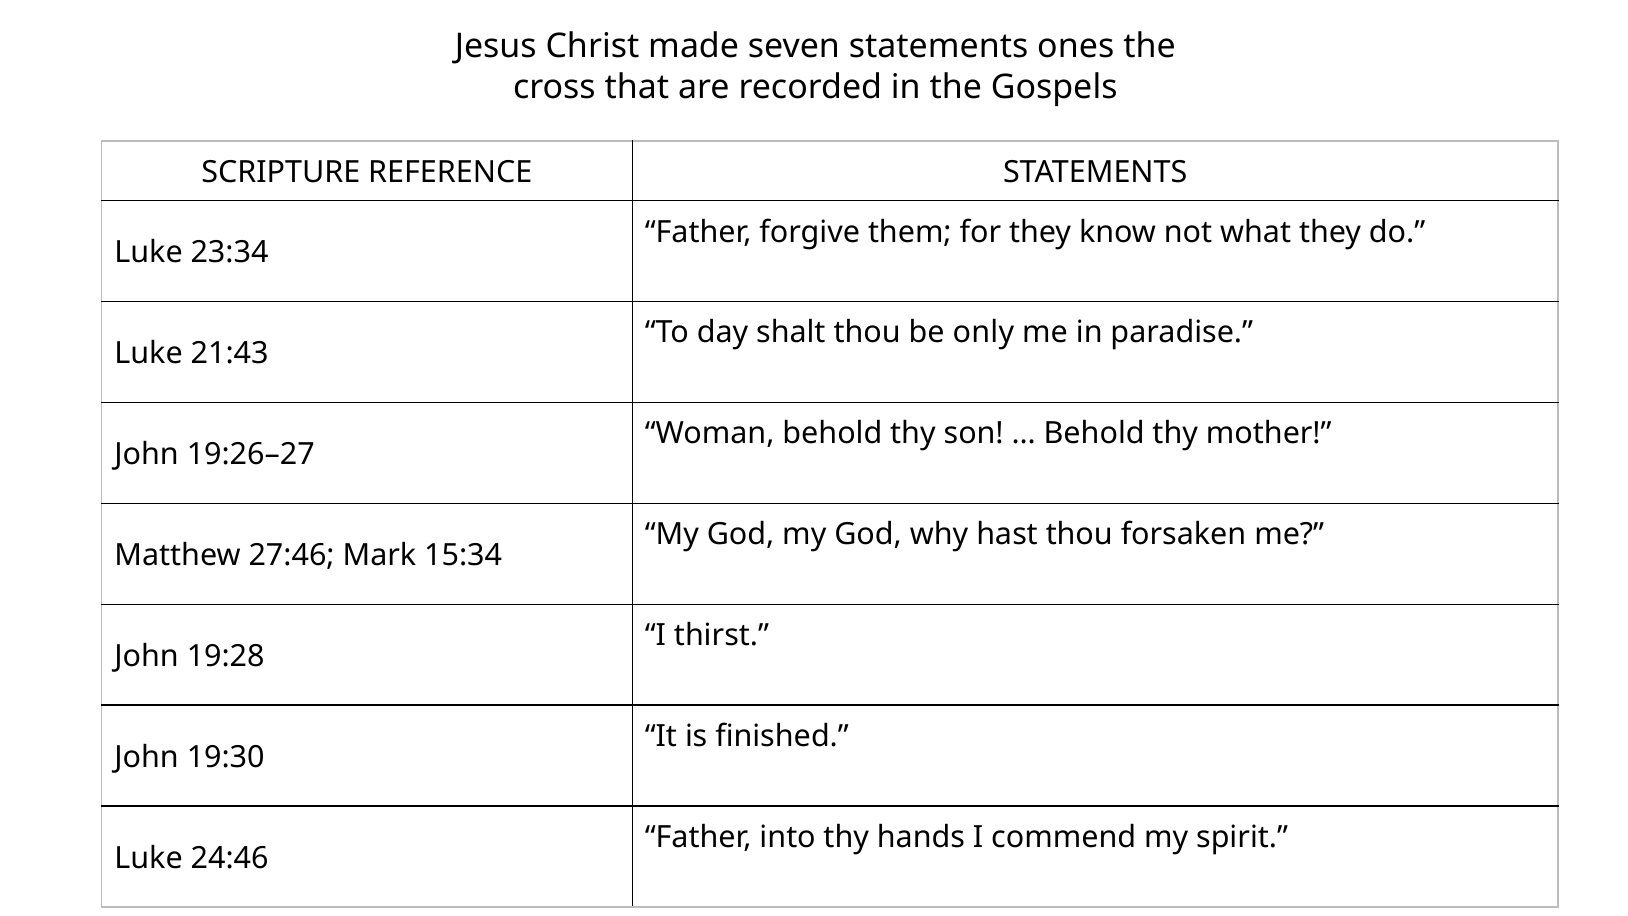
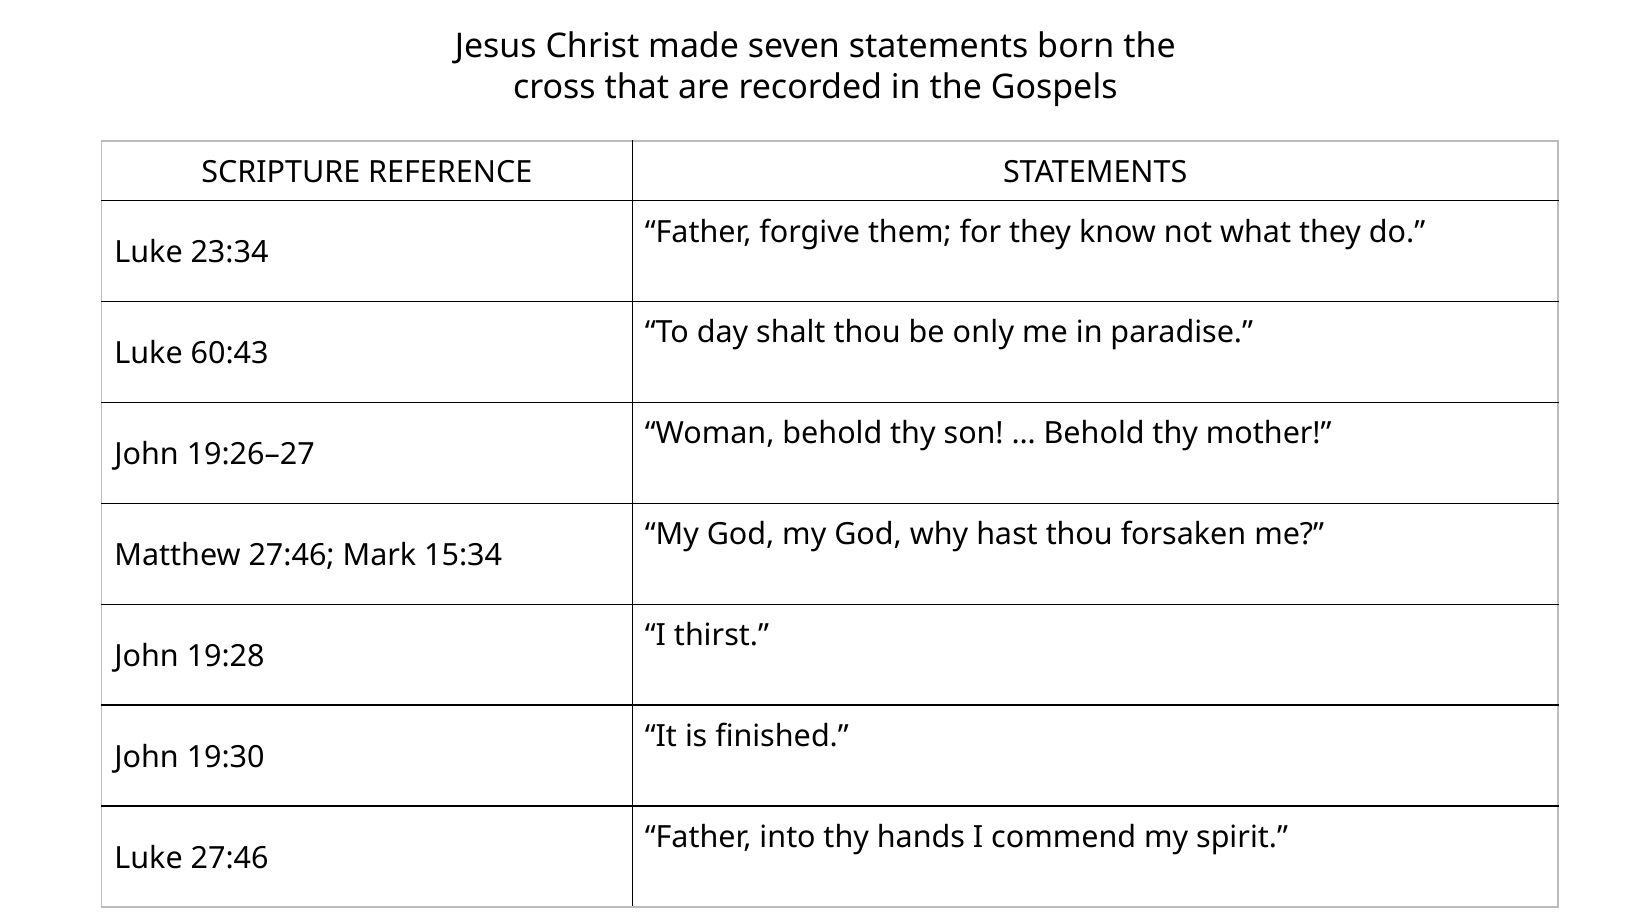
ones: ones -> born
21:43: 21:43 -> 60:43
Luke 24:46: 24:46 -> 27:46
